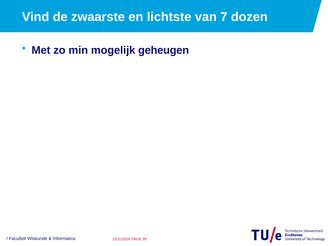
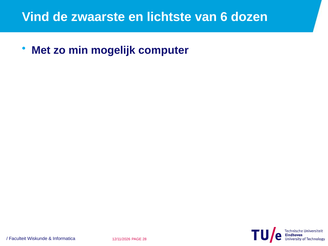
7: 7 -> 6
geheugen: geheugen -> computer
